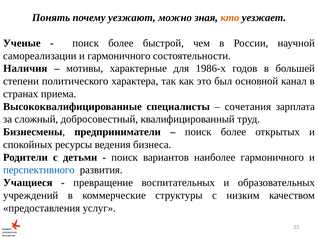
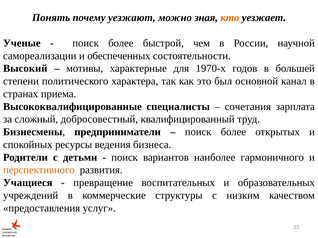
и гармоничного: гармоничного -> обеспеченных
Наличия: Наличия -> Высокий
1986-х: 1986-х -> 1970-х
перспективного colour: blue -> orange
